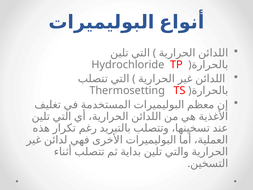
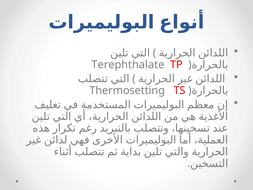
Hydrochloride: Hydrochloride -> Terephthalate
